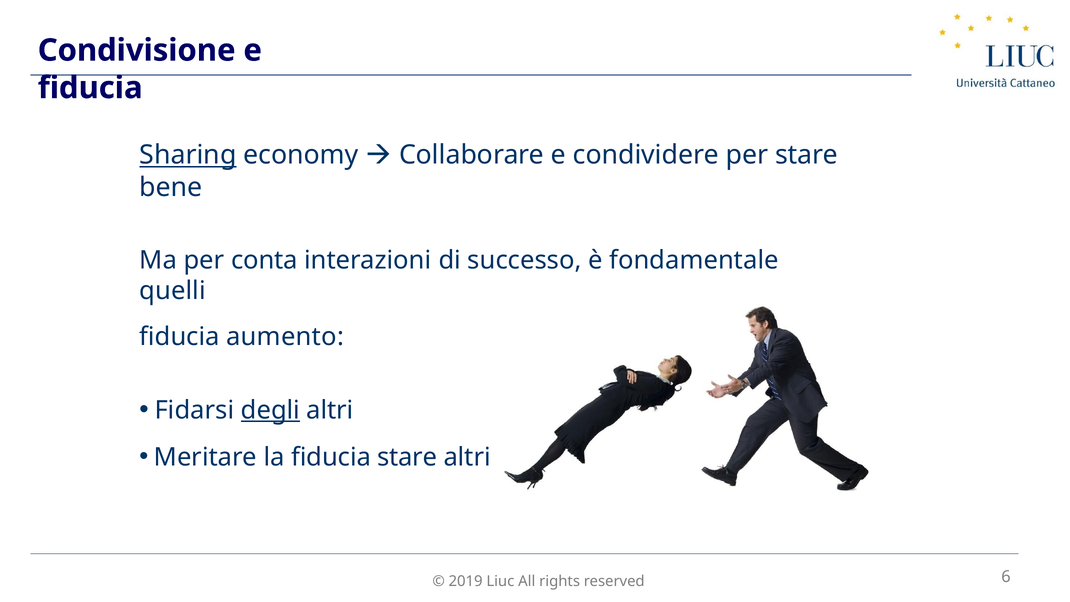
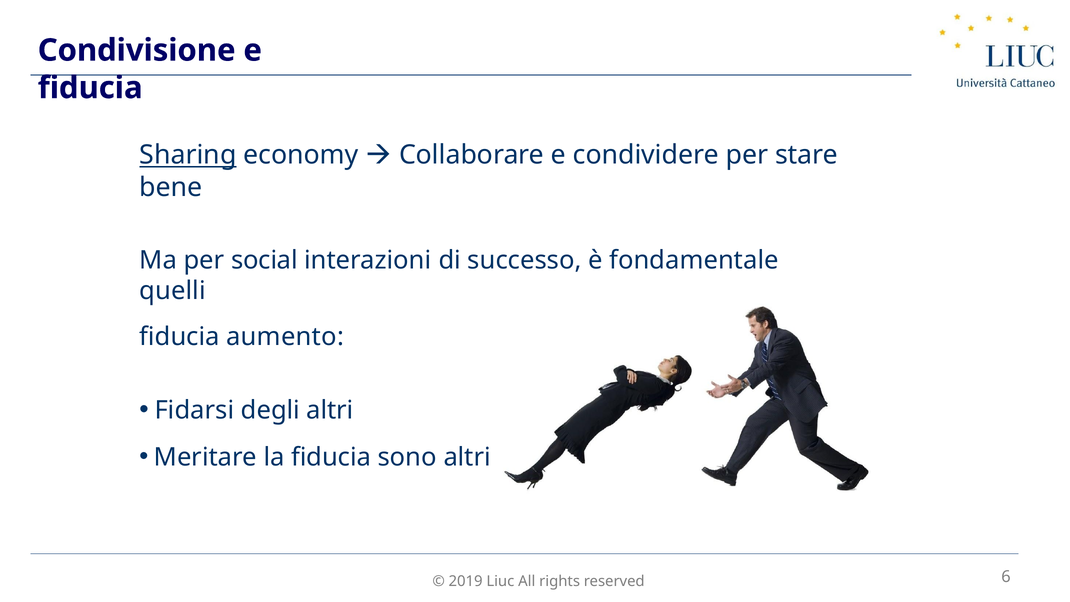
conta: conta -> social
degli underline: present -> none
fiducia stare: stare -> sono
